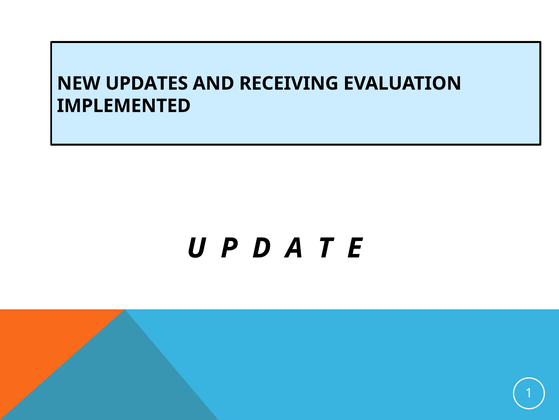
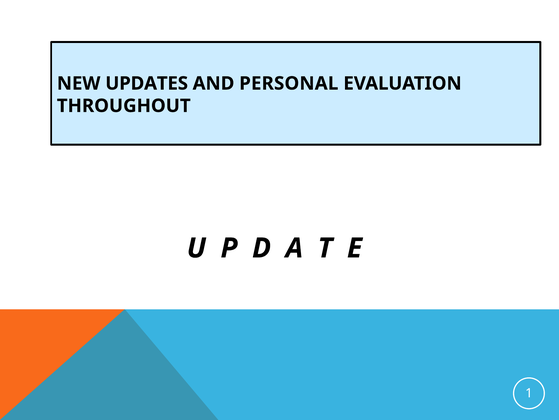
RECEIVING: RECEIVING -> PERSONAL
IMPLEMENTED: IMPLEMENTED -> THROUGHOUT
